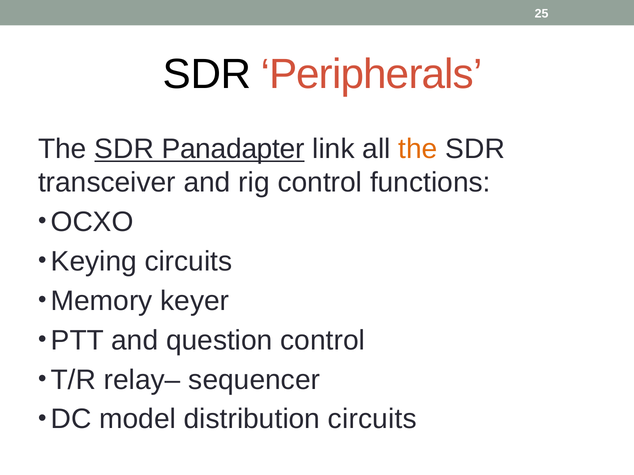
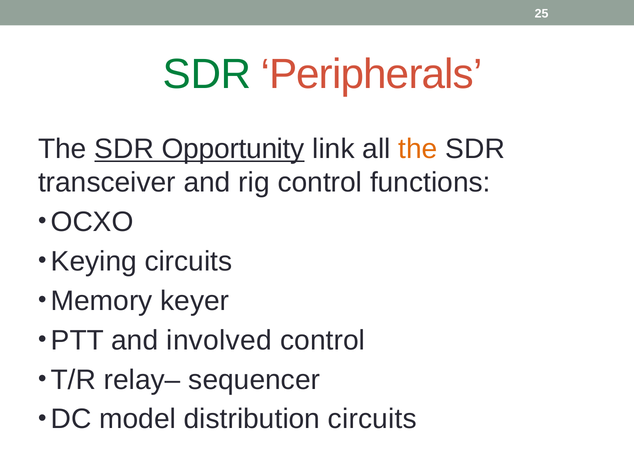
SDR at (207, 74) colour: black -> green
Panadapter: Panadapter -> Opportunity
question: question -> involved
